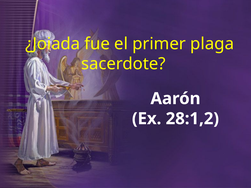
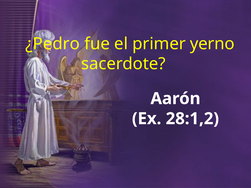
¿Joiada: ¿Joiada -> ¿Pedro
plaga: plaga -> yerno
